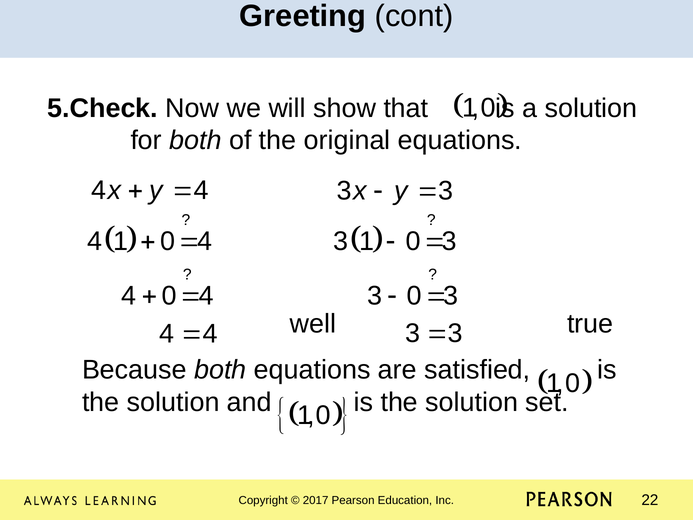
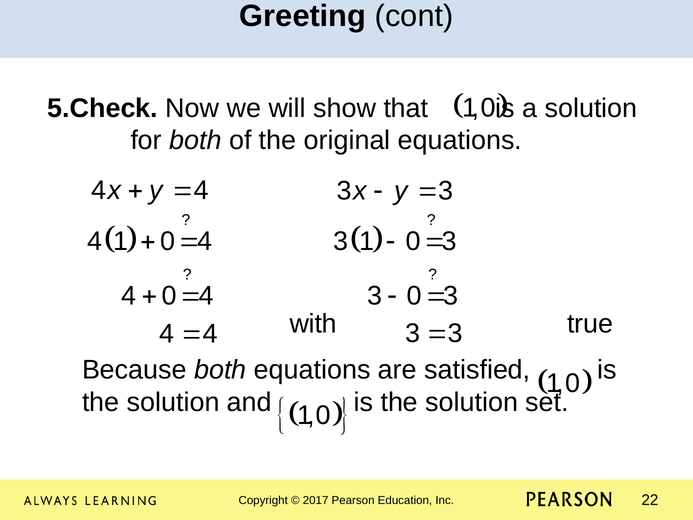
well: well -> with
